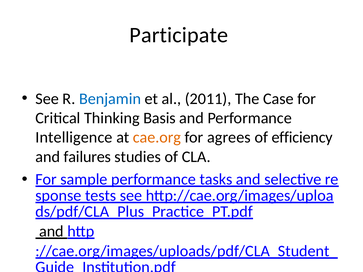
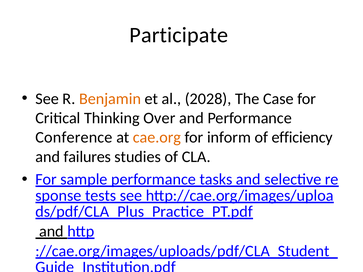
Benjamin colour: blue -> orange
2011: 2011 -> 2028
Basis: Basis -> Over
Intelligence: Intelligence -> Conference
agrees: agrees -> inform
